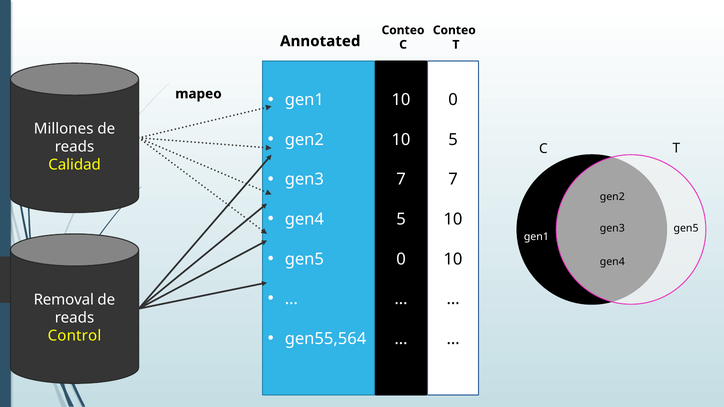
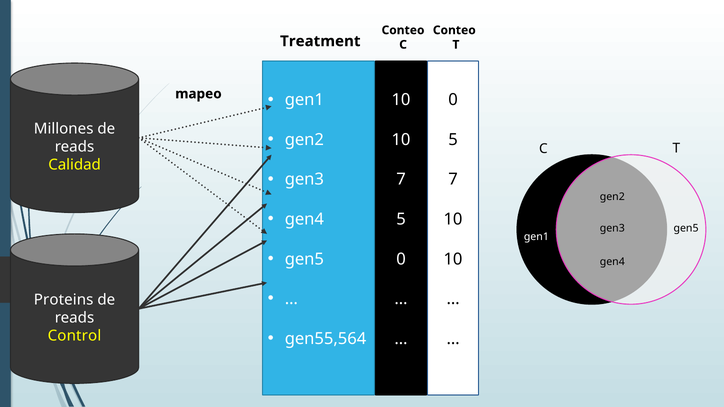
Annotated: Annotated -> Treatment
Removal: Removal -> Proteins
